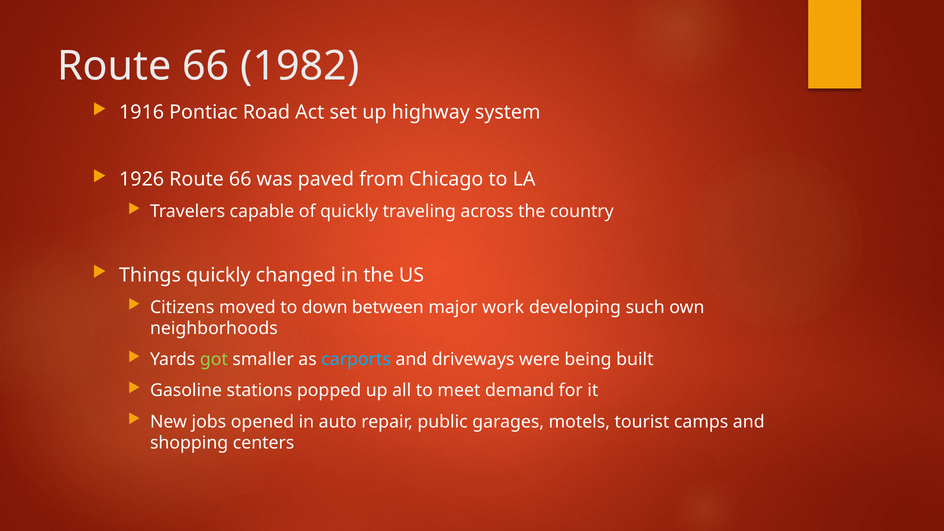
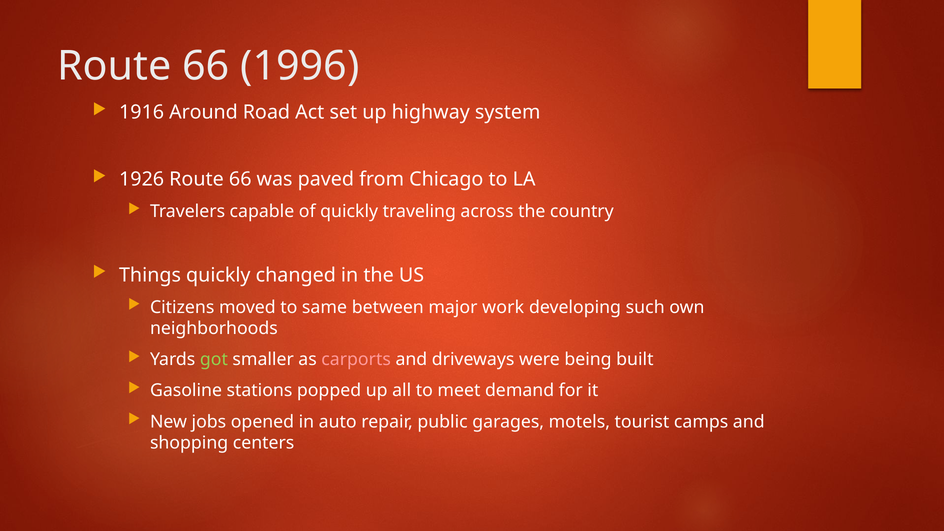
1982: 1982 -> 1996
Pontiac: Pontiac -> Around
down: down -> same
carports colour: light blue -> pink
